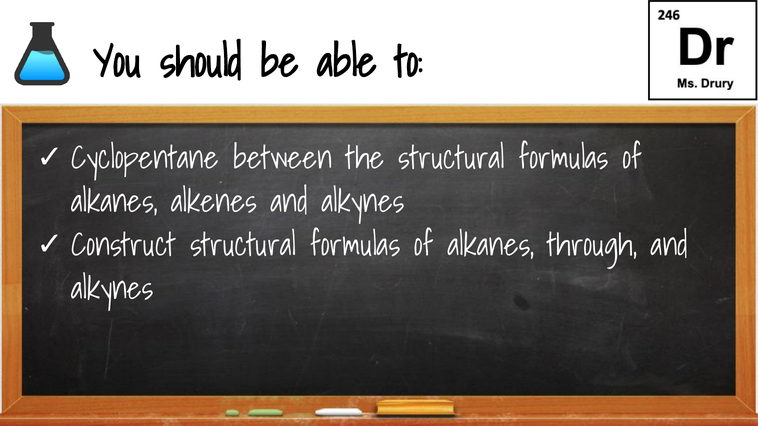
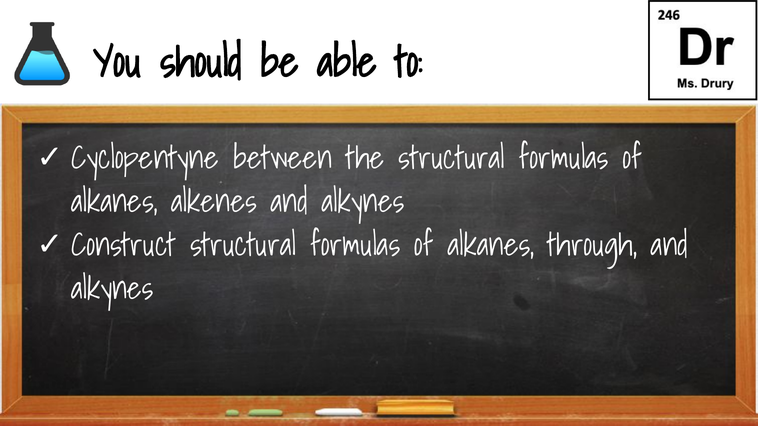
Cyclopentane: Cyclopentane -> Cyclopentyne
